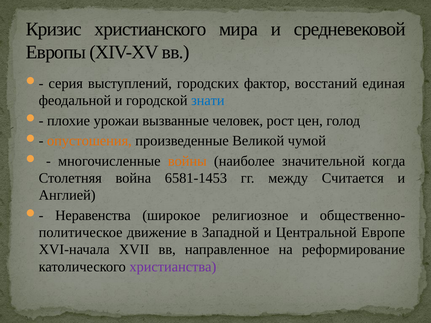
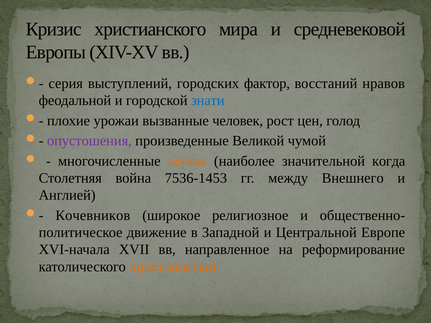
единая: единая -> нравов
опустошения colour: orange -> purple
6581-1453: 6581-1453 -> 7536-1453
Считается: Считается -> Внешнего
Неравенства: Неравенства -> Кочевников
христианства colour: purple -> orange
